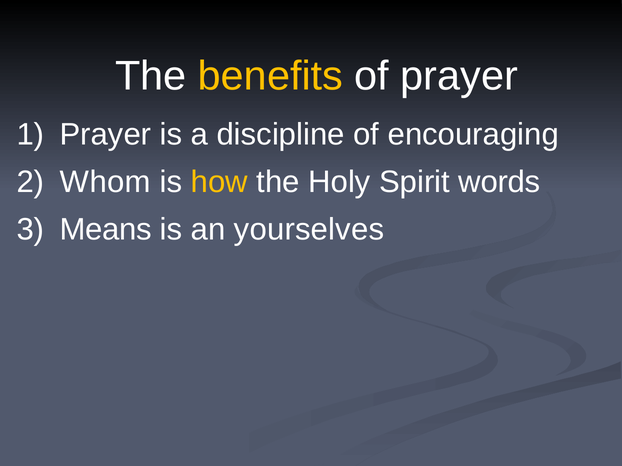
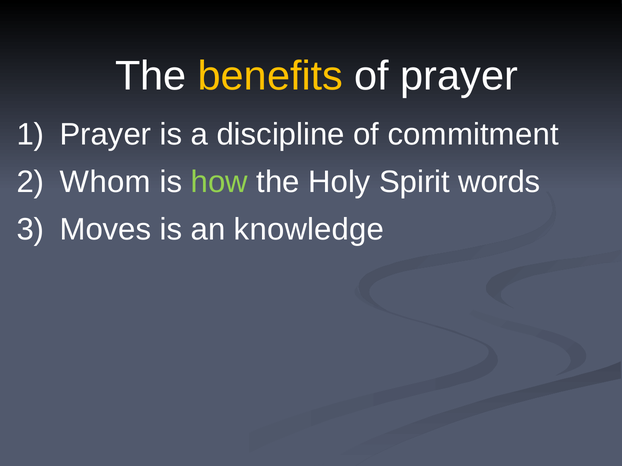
encouraging: encouraging -> commitment
how colour: yellow -> light green
Means: Means -> Moves
yourselves: yourselves -> knowledge
